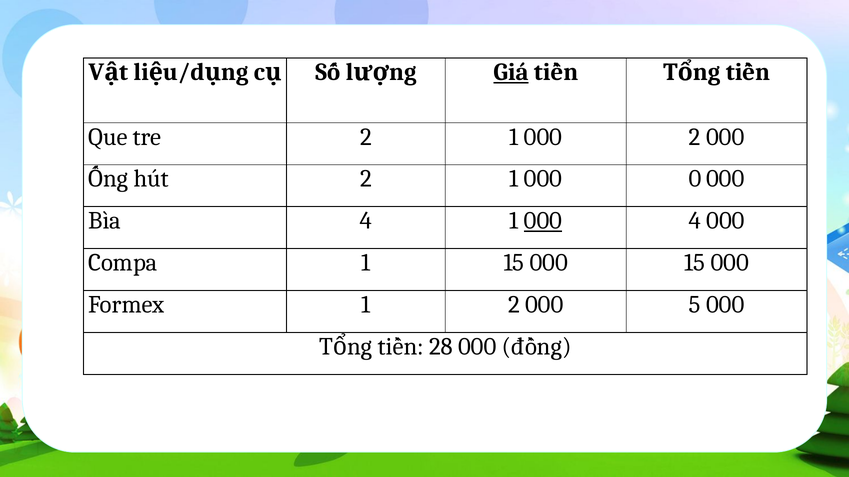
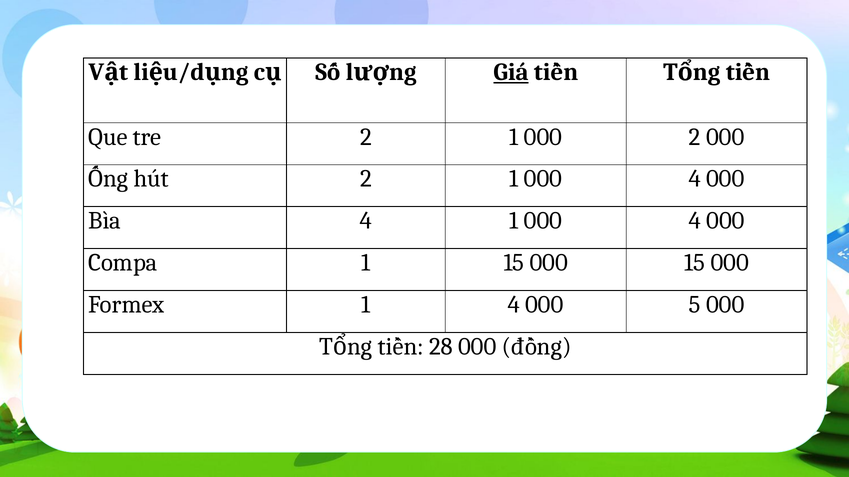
2 1 000 0: 0 -> 4
000 at (543, 221) underline: present -> none
1 2: 2 -> 4
